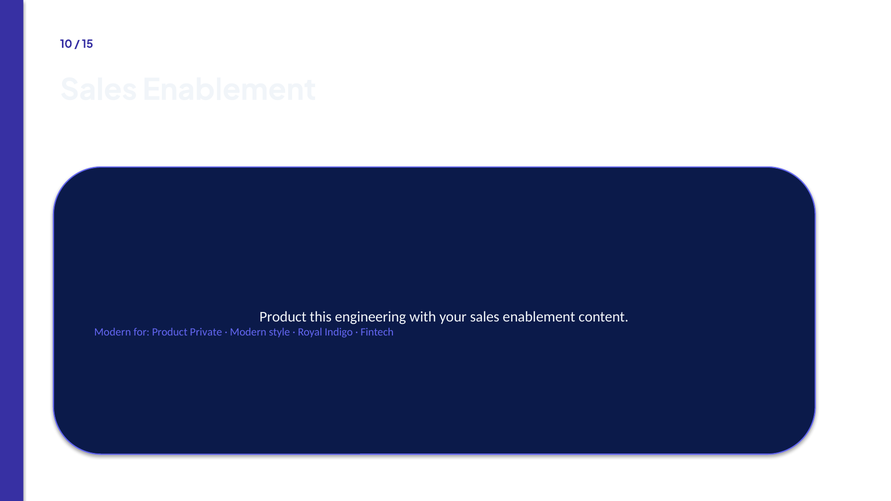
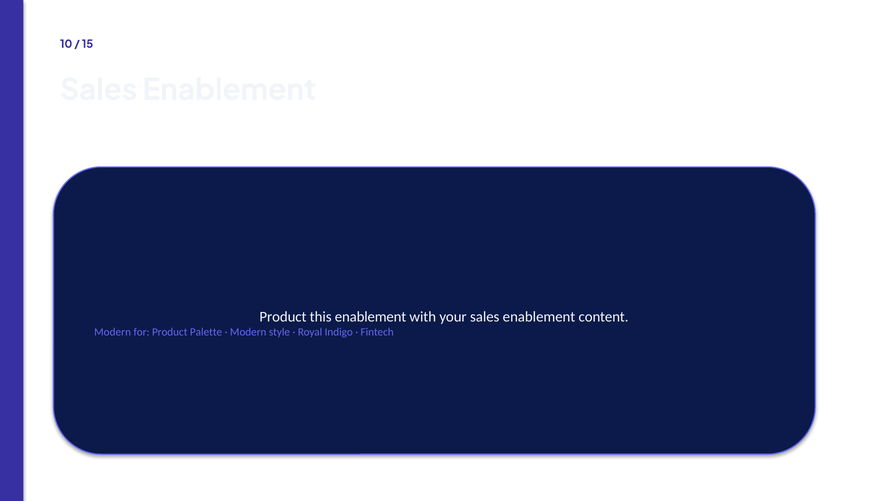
this engineering: engineering -> enablement
Private: Private -> Palette
